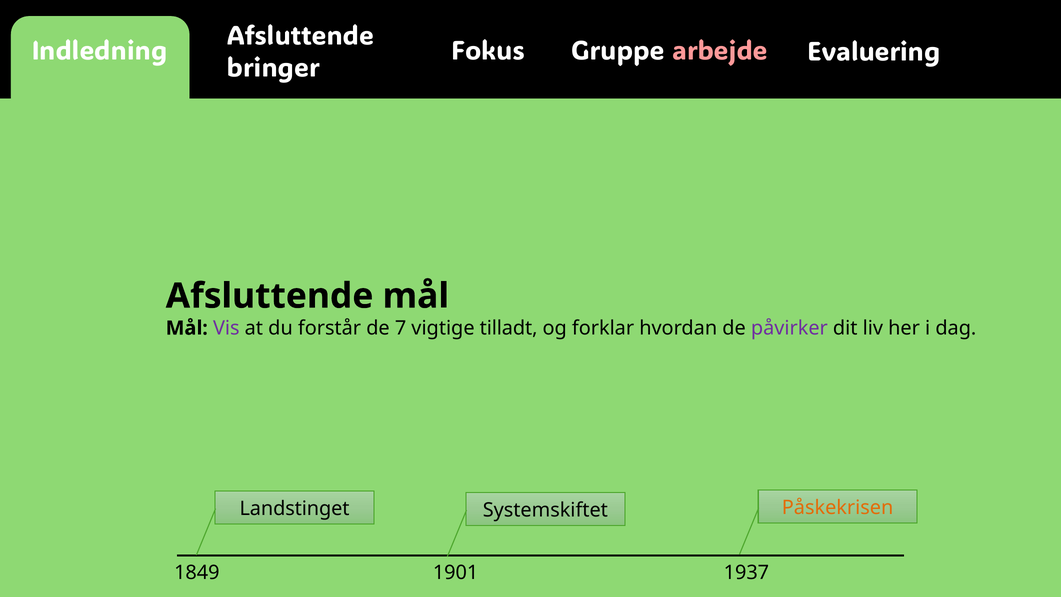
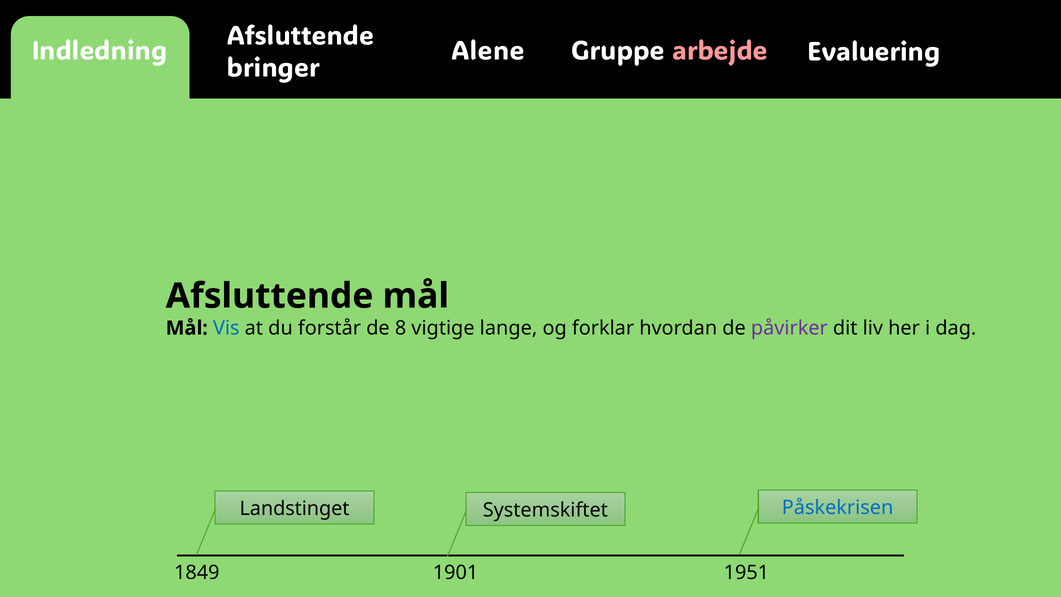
Fokus: Fokus -> Alene
Vis colour: purple -> blue
7: 7 -> 8
tilladt: tilladt -> lange
Påskekrisen colour: orange -> blue
1937: 1937 -> 1951
